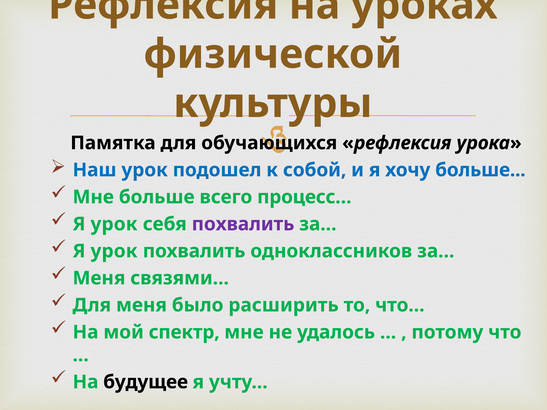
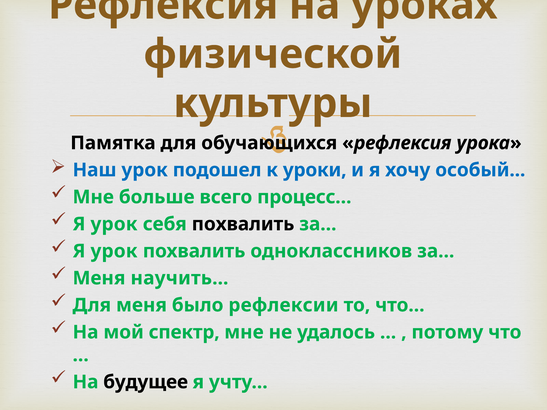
собой: собой -> уроки
хочу больше: больше -> особый
похвалить at (243, 224) colour: purple -> black
связями…: связями… -> научить…
расширить: расширить -> рефлексии
